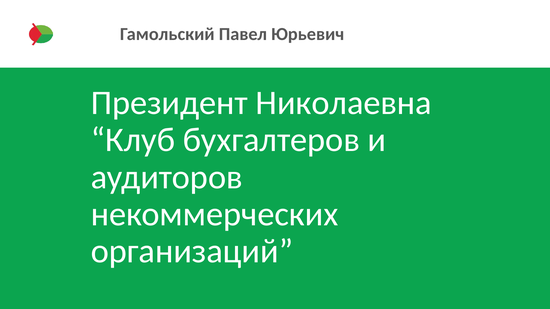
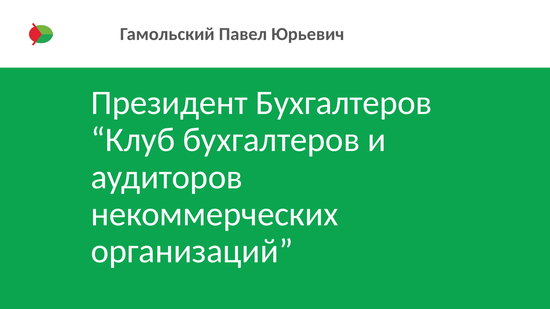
Президент Николаевна: Николаевна -> Бухгалтеров
